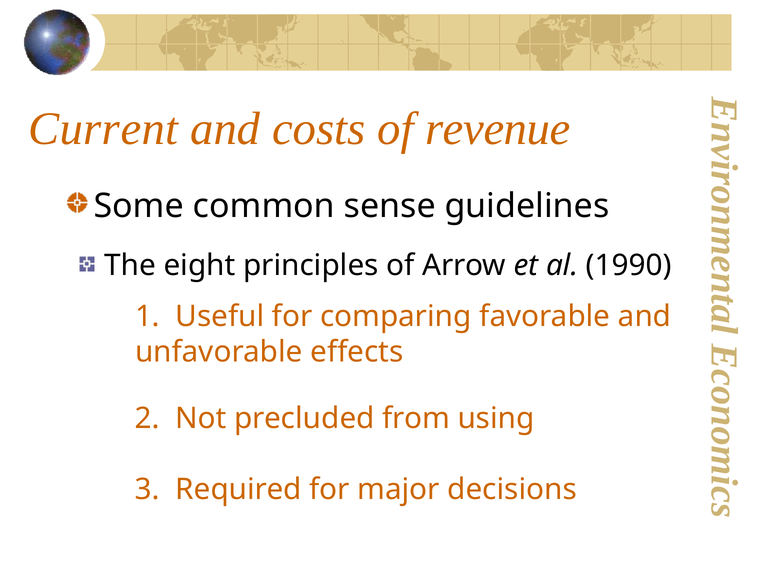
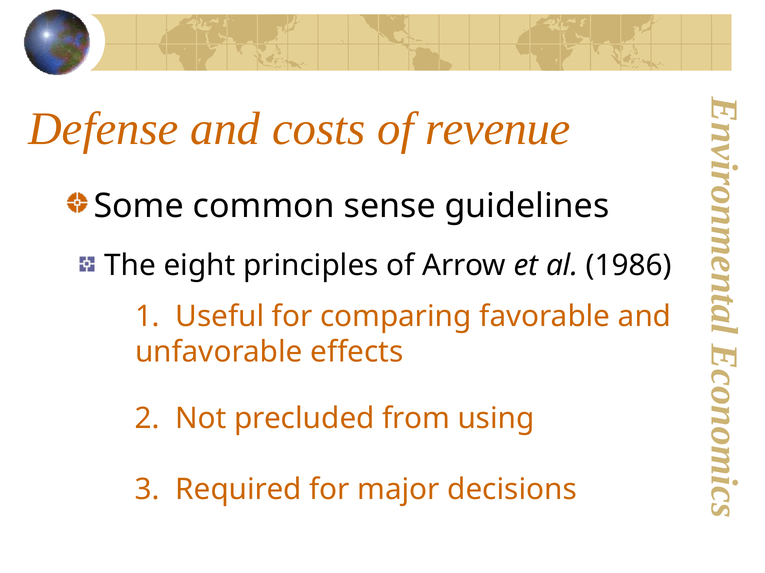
Current: Current -> Defense
1990: 1990 -> 1986
